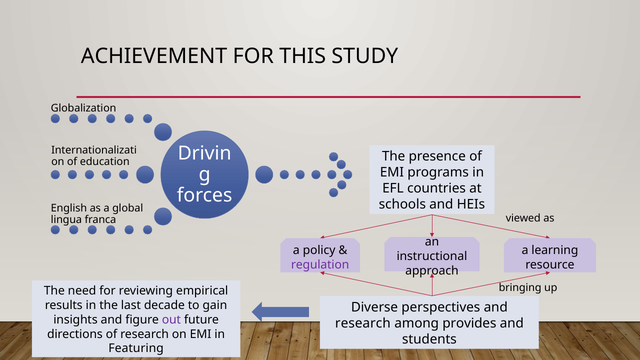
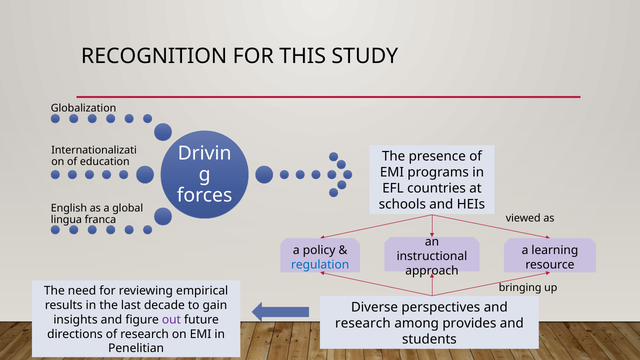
ACHIEVEMENT: ACHIEVEMENT -> RECOGNITION
regulation colour: purple -> blue
Featuring: Featuring -> Penelitian
